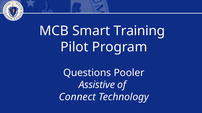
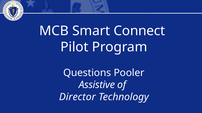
Training: Training -> Connect
Connect: Connect -> Director
